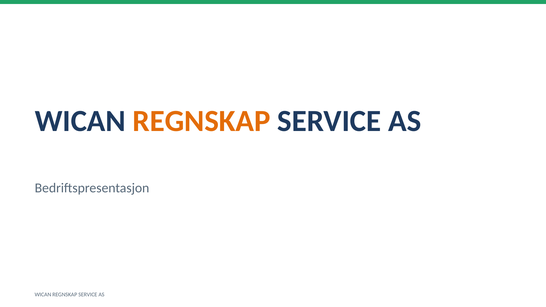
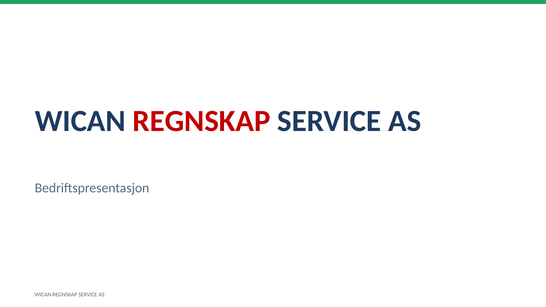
REGNSKAP at (202, 121) colour: orange -> red
